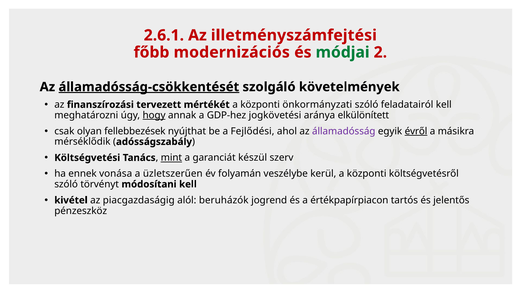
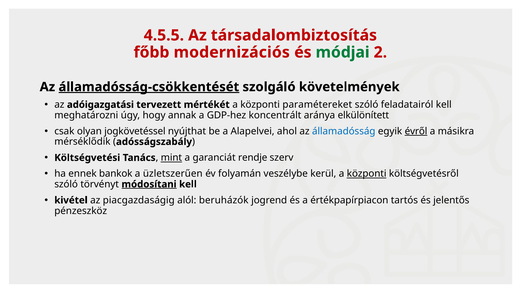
2.6.1: 2.6.1 -> 4.5.5
illetményszámfejtési: illetményszámfejtési -> társadalombiztosítás
finanszírozási: finanszírozási -> adóigazgatási
önkormányzati: önkormányzati -> paramétereket
hogy underline: present -> none
jogkövetési: jogkövetési -> koncentrált
fellebbezések: fellebbezések -> jogkövetéssel
Fejlődési: Fejlődési -> Alapelvei
államadósság colour: purple -> blue
készül: készül -> rendje
vonása: vonása -> bankok
központi at (367, 174) underline: none -> present
módosítani underline: none -> present
